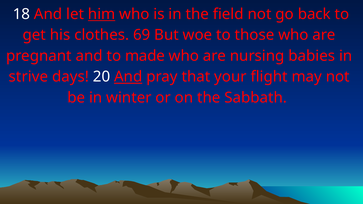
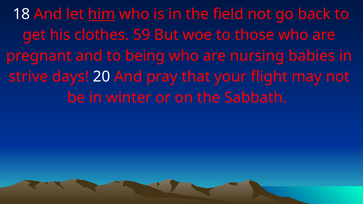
69: 69 -> 59
made: made -> being
And at (128, 77) underline: present -> none
